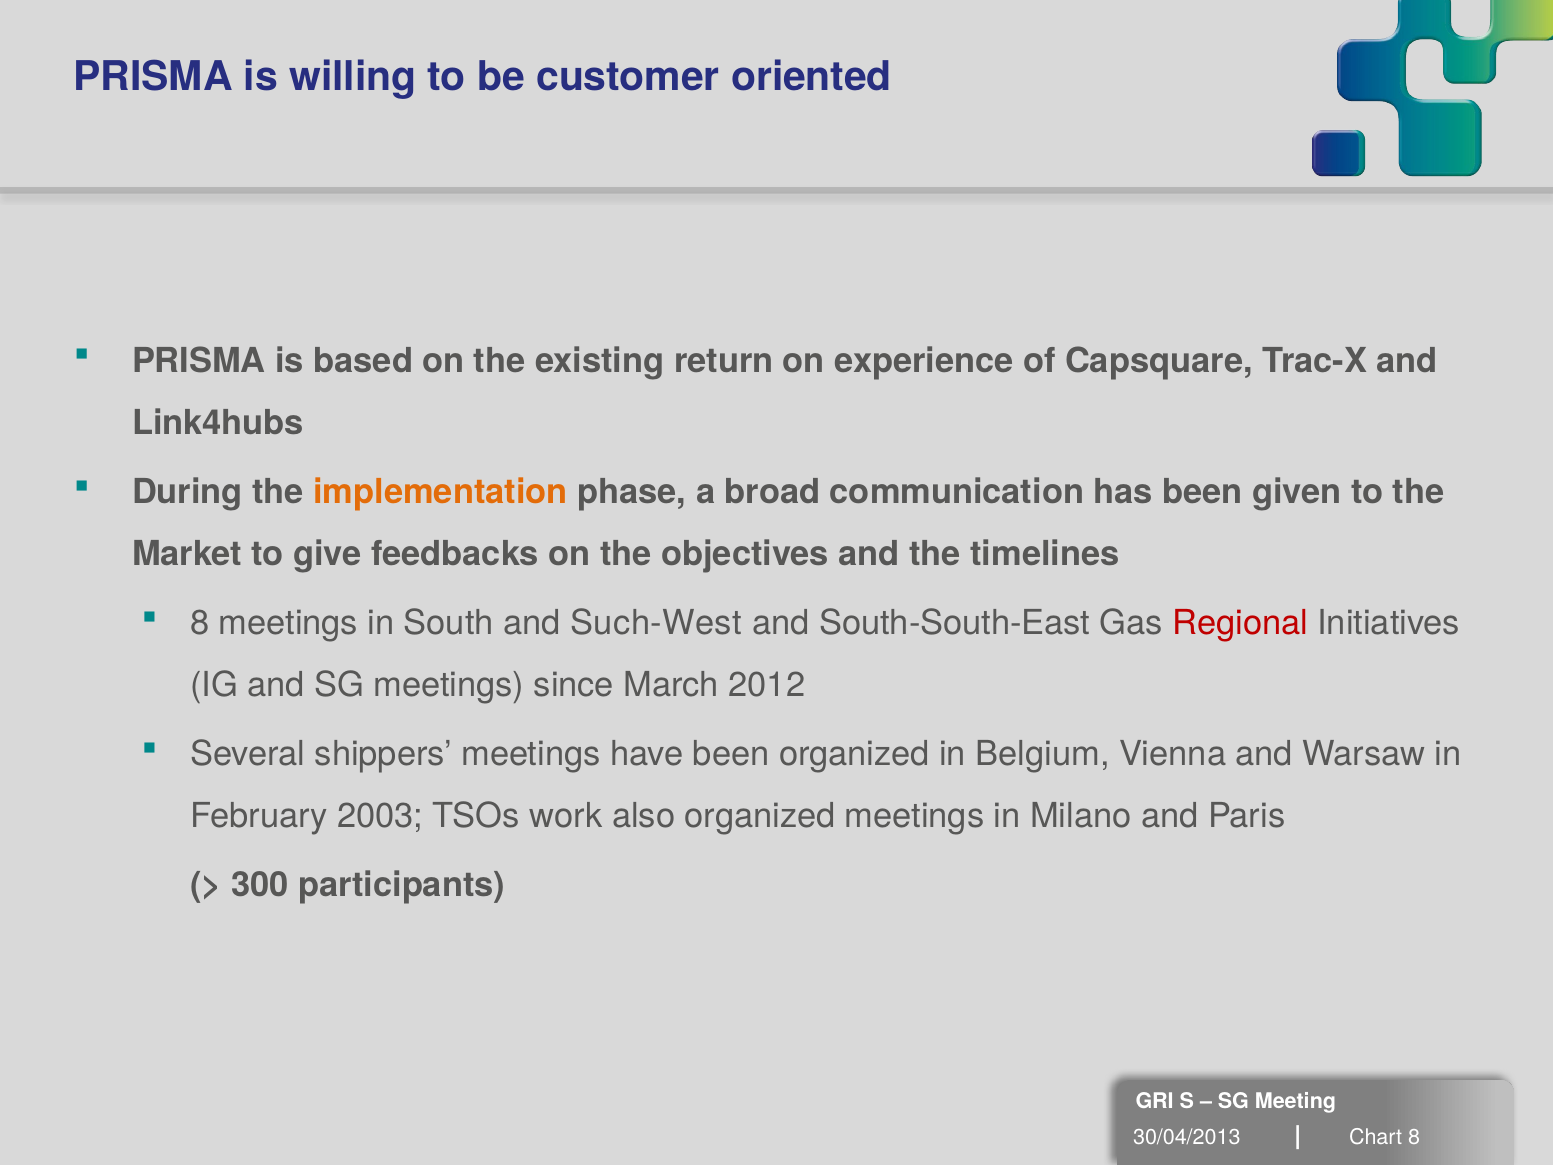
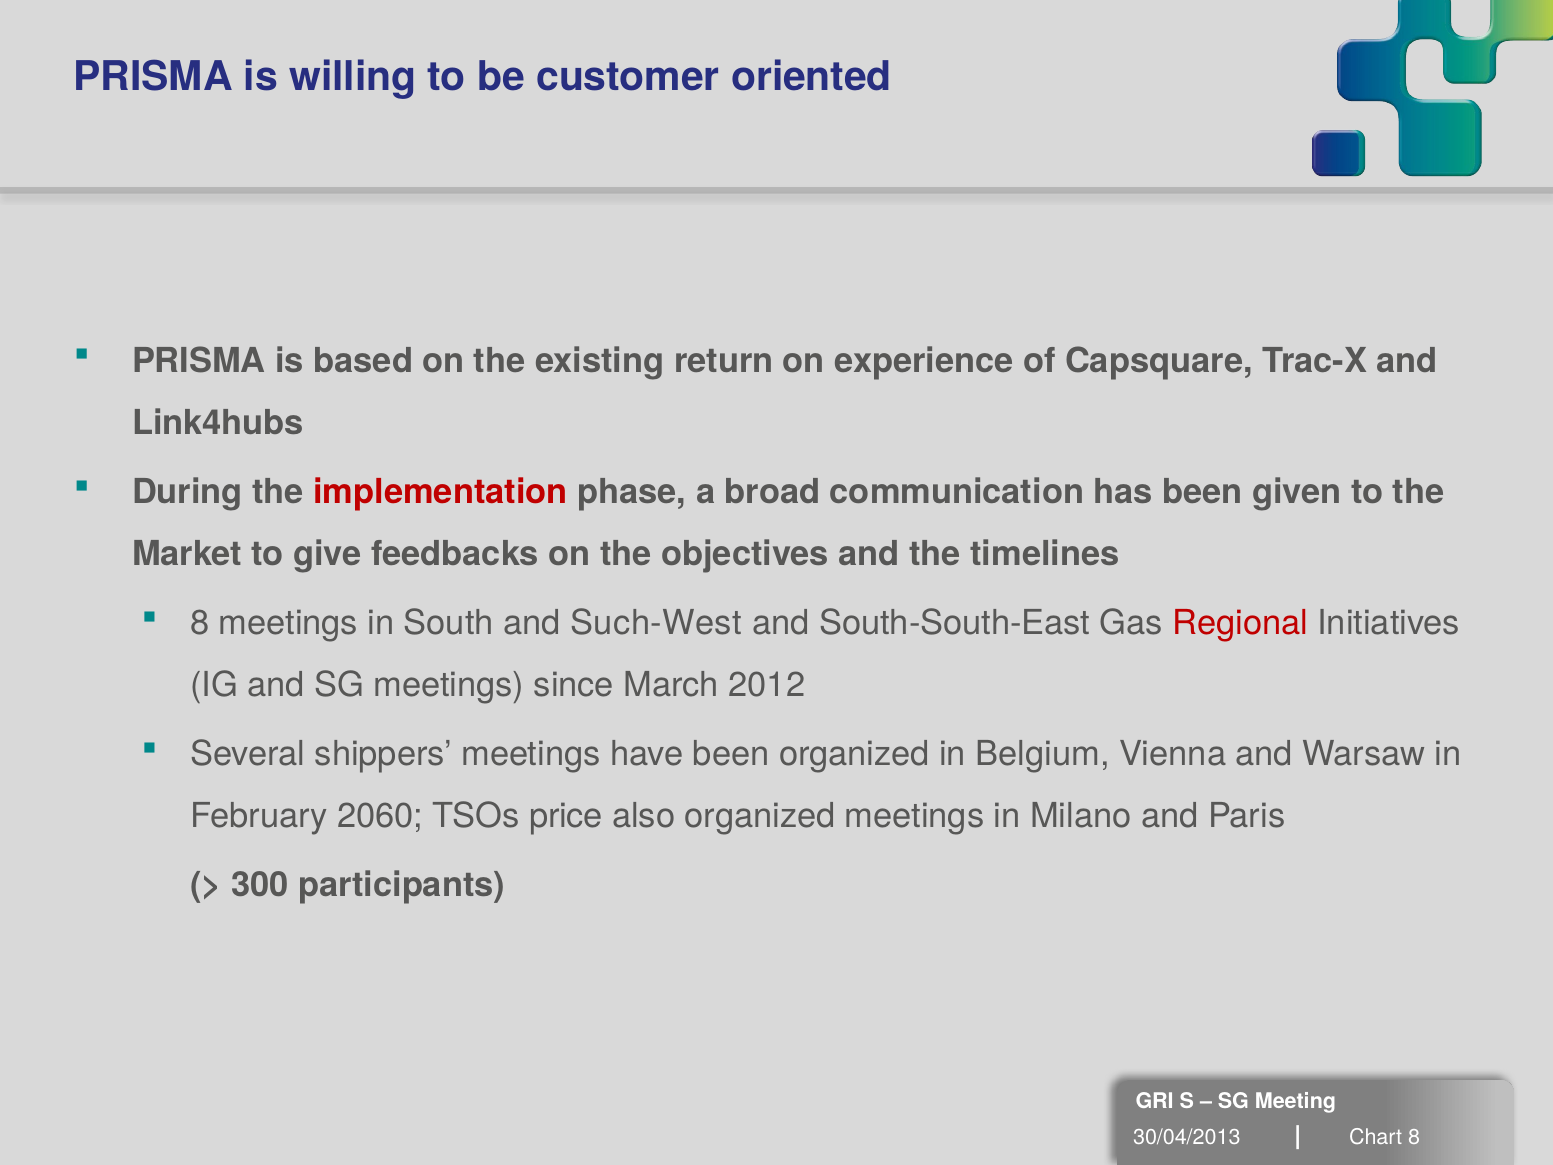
implementation colour: orange -> red
2003: 2003 -> 2060
work: work -> price
